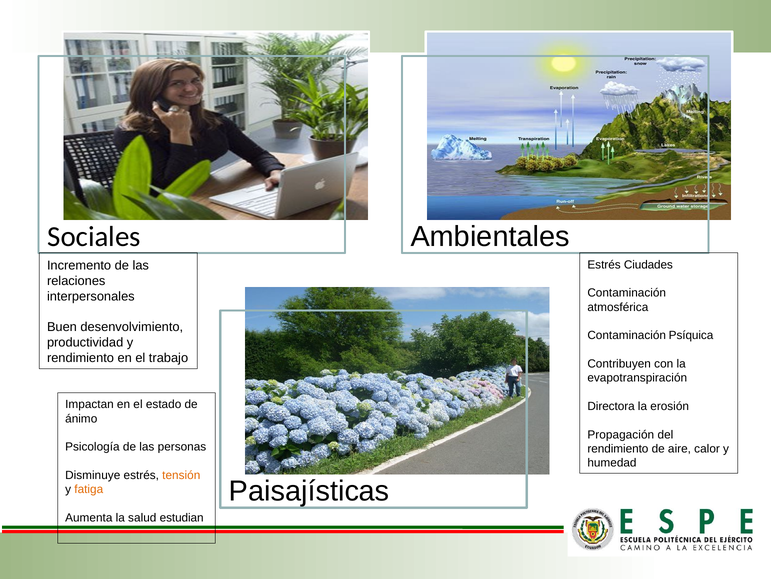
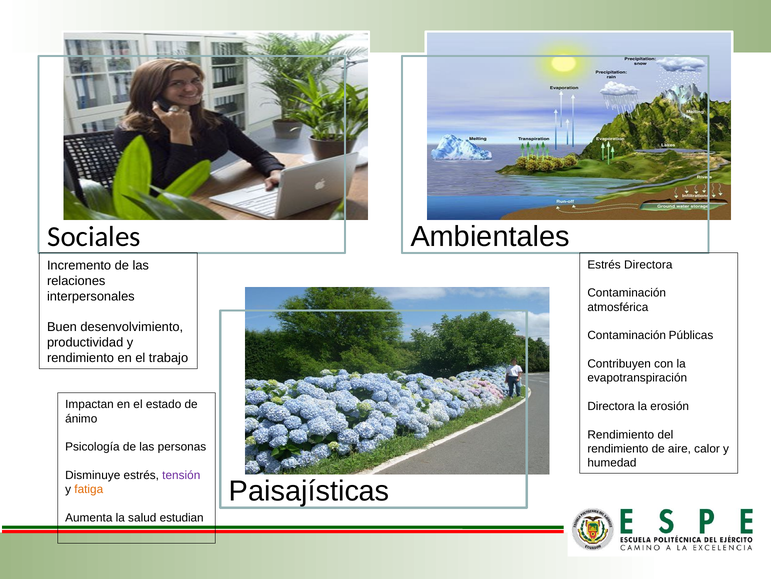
Estrés Ciudades: Ciudades -> Directora
Psíquica: Psíquica -> Públicas
Propagación at (621, 434): Propagación -> Rendimiento
tensión colour: orange -> purple
